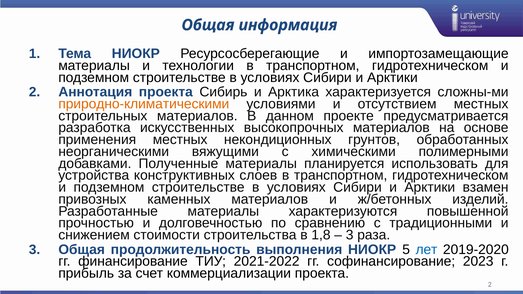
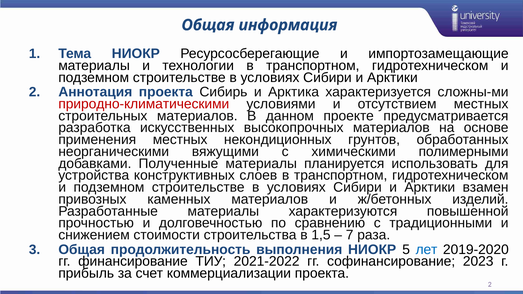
природно-климатическими colour: orange -> red
1,8: 1,8 -> 1,5
3 at (350, 235): 3 -> 7
